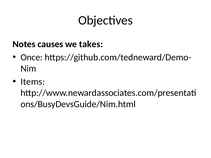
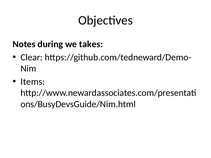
causes: causes -> during
Once: Once -> Clear
